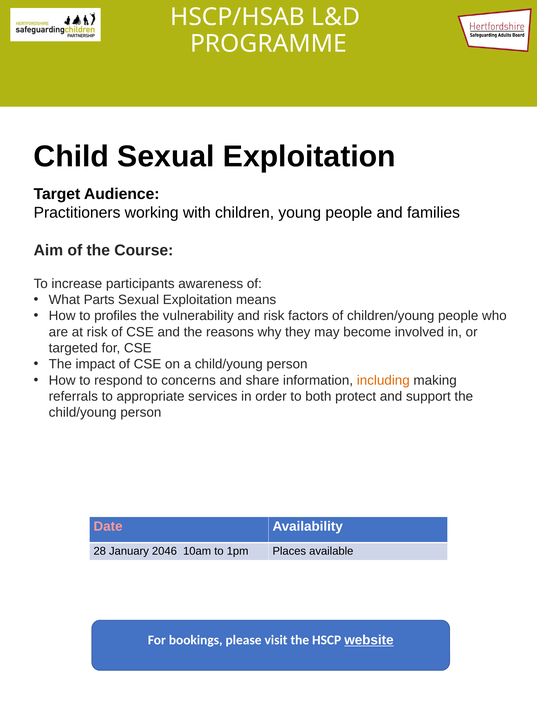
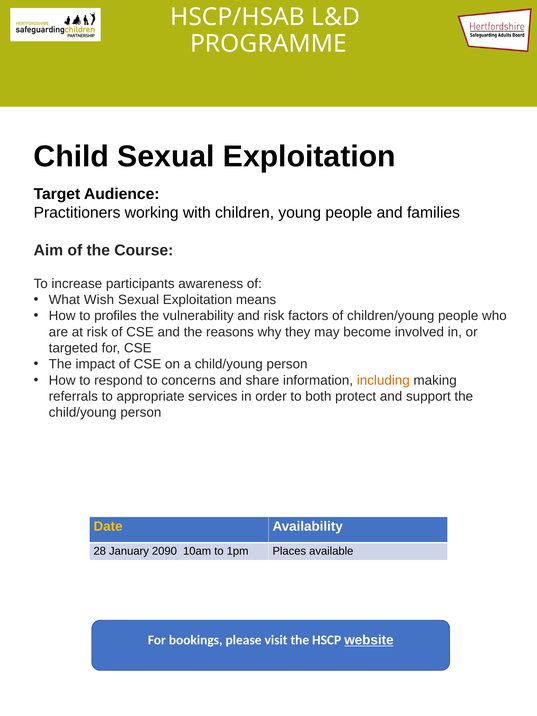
Parts: Parts -> Wish
Date colour: pink -> yellow
2046: 2046 -> 2090
